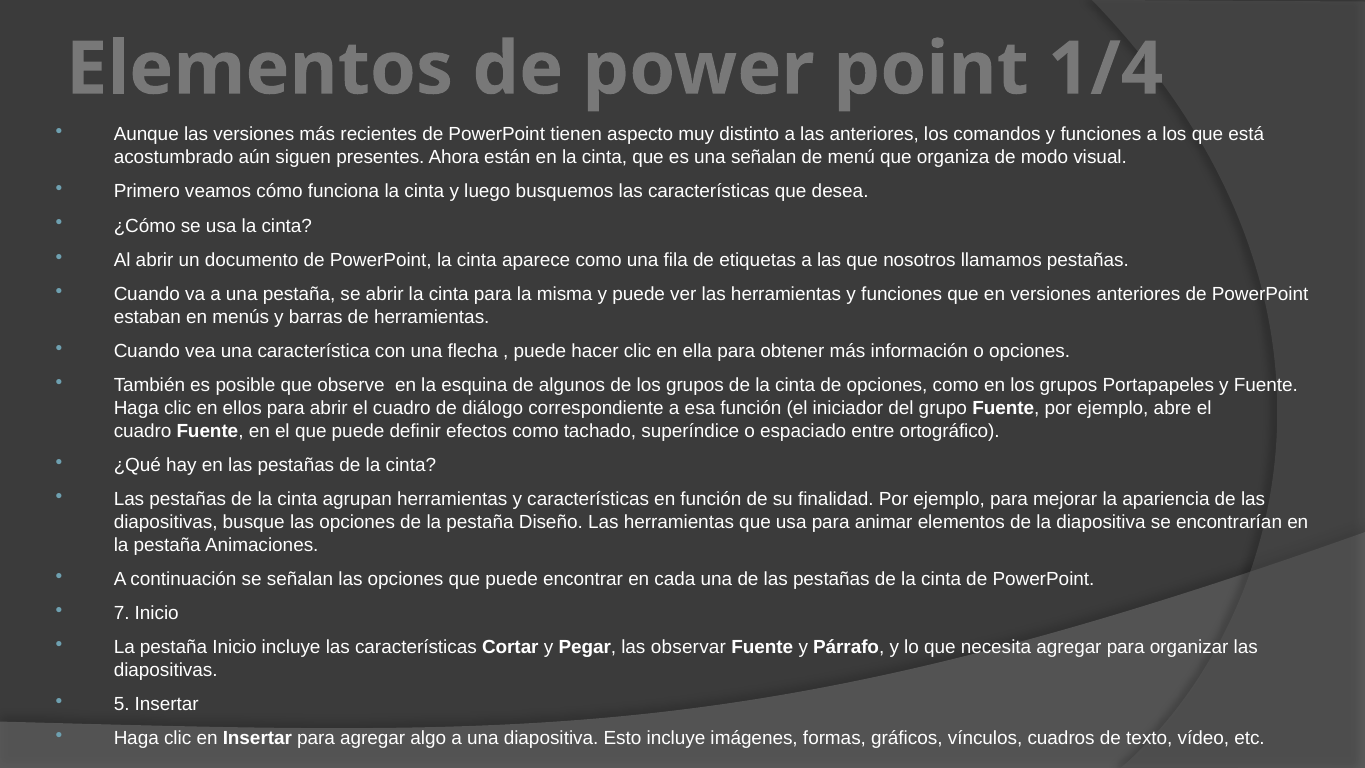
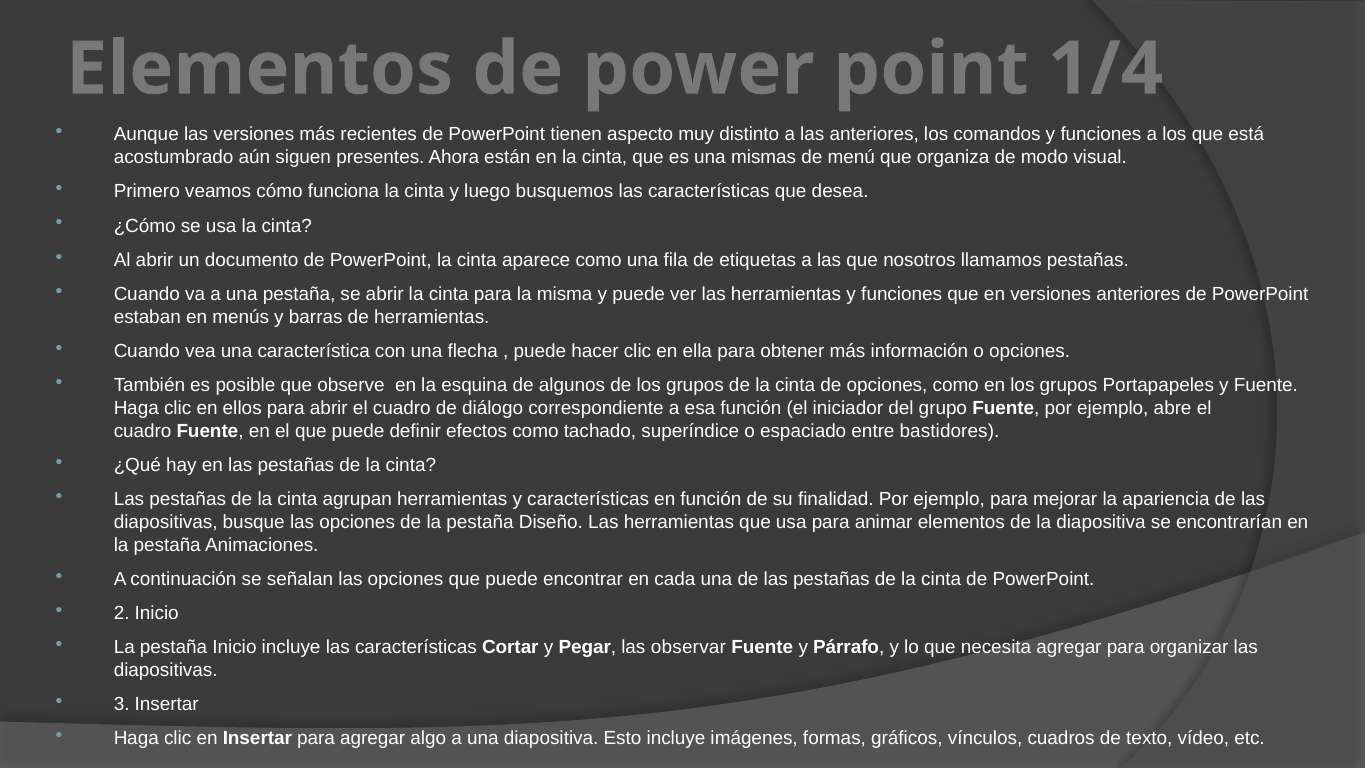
una señalan: señalan -> mismas
ortográfico: ortográfico -> bastidores
7: 7 -> 2
5: 5 -> 3
